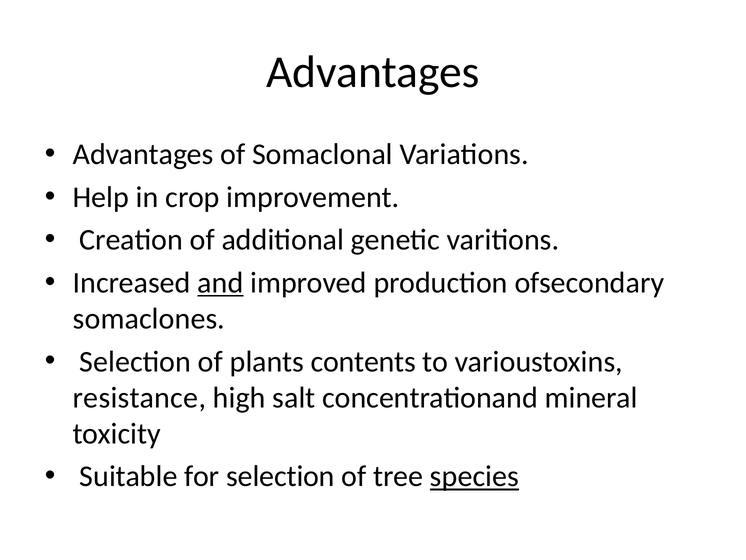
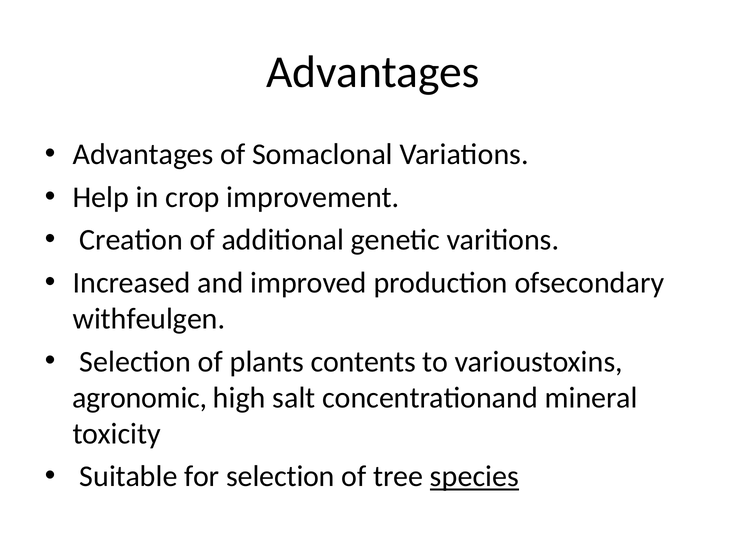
and underline: present -> none
somaclones: somaclones -> withfeulgen
resistance: resistance -> agronomic
